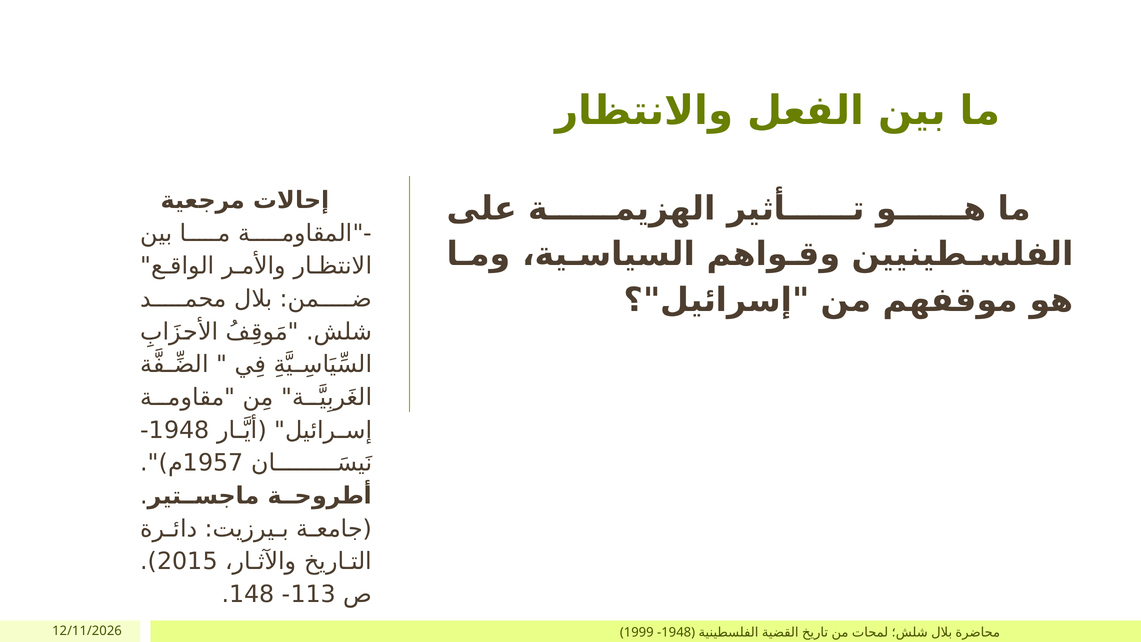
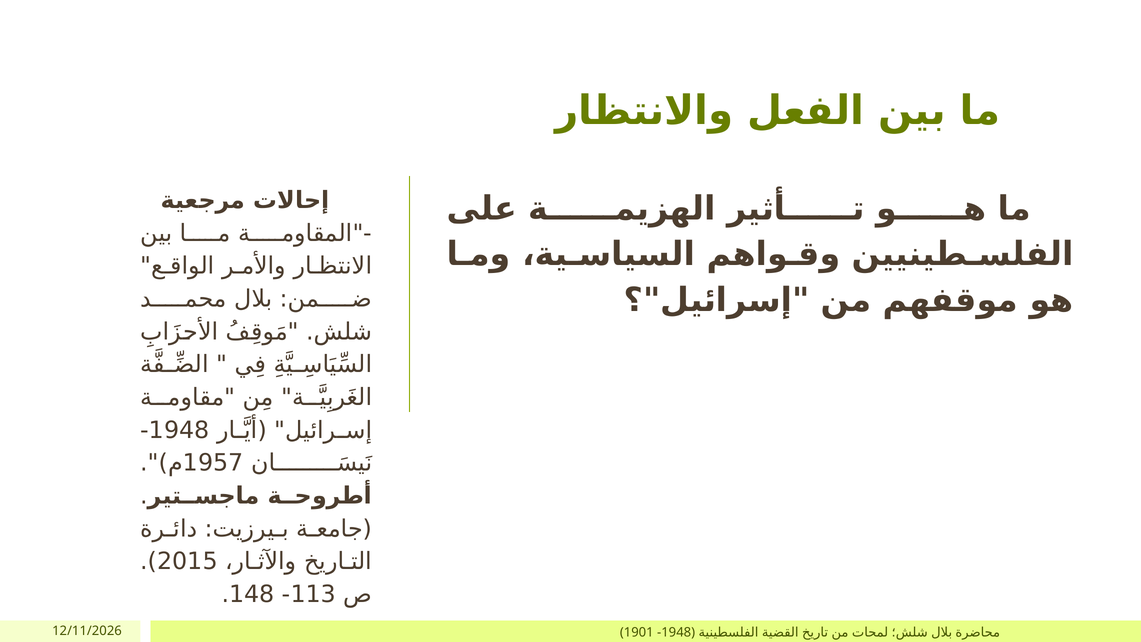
1999: 1999 -> 1901
